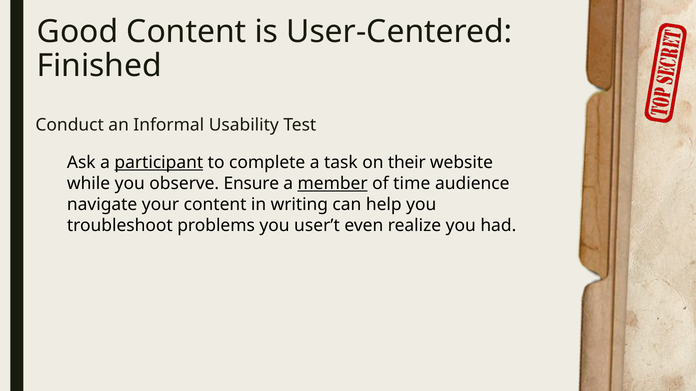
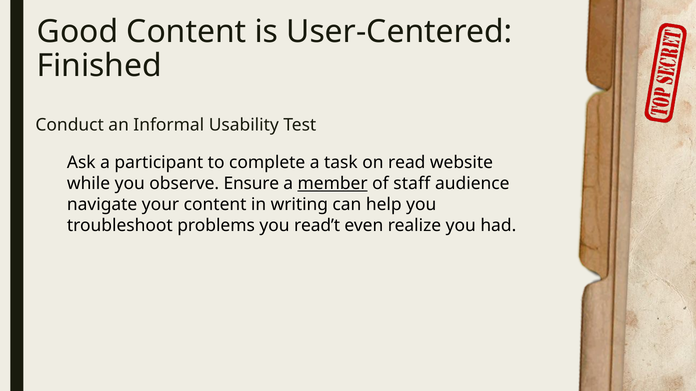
participant underline: present -> none
their: their -> read
time: time -> staff
user’t: user’t -> read’t
